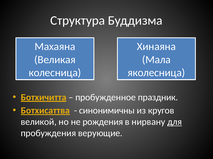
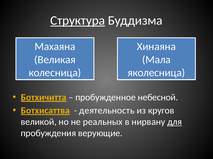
Структура underline: none -> present
праздник: праздник -> небесной
синонимичны: синонимичны -> деятельность
рождения: рождения -> реальных
